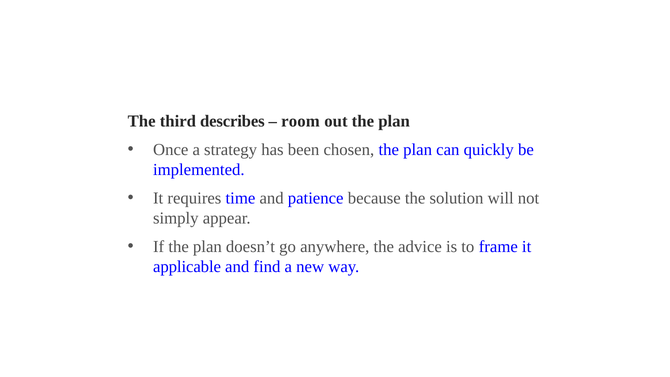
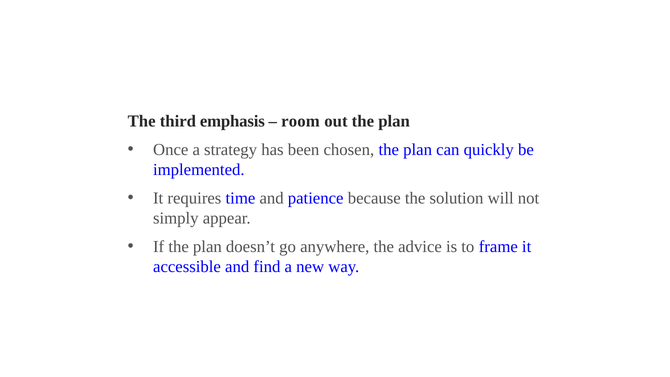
describes: describes -> emphasis
applicable: applicable -> accessible
